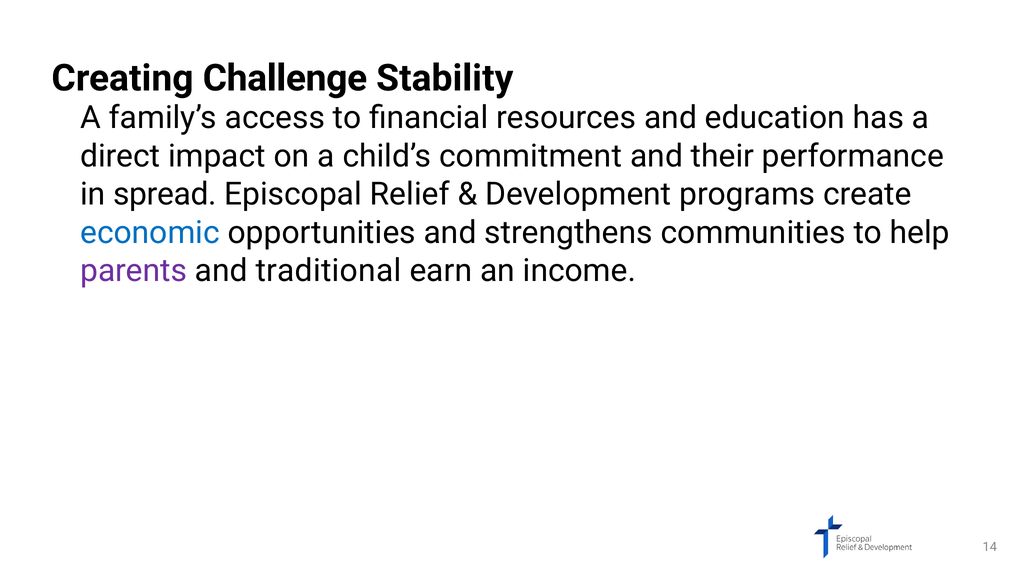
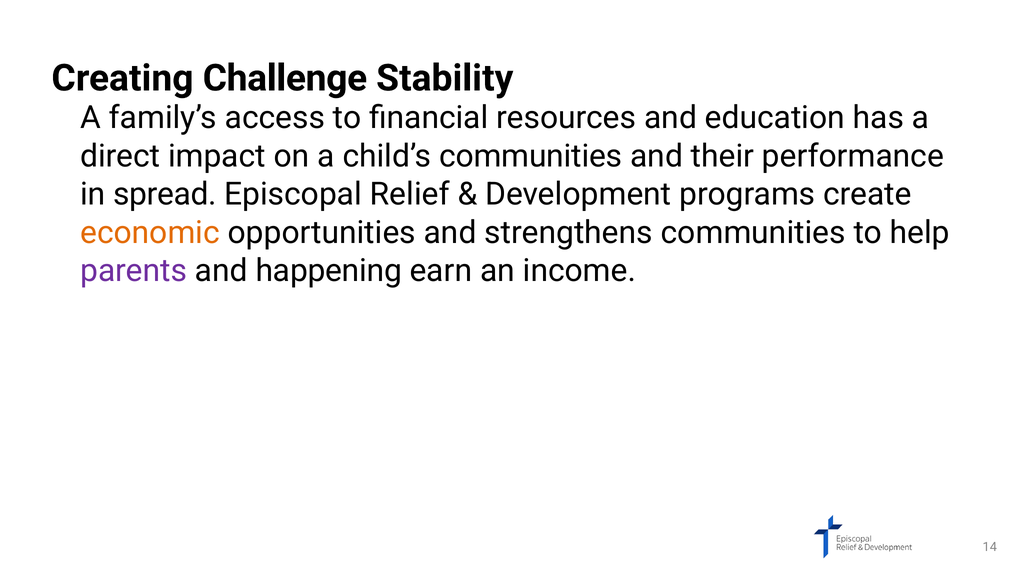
child’s commitment: commitment -> communities
economic colour: blue -> orange
traditional: traditional -> happening
